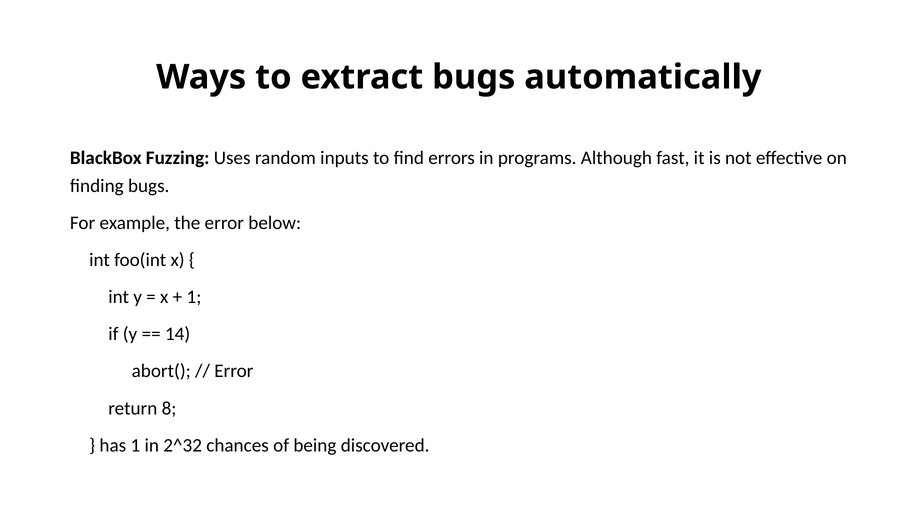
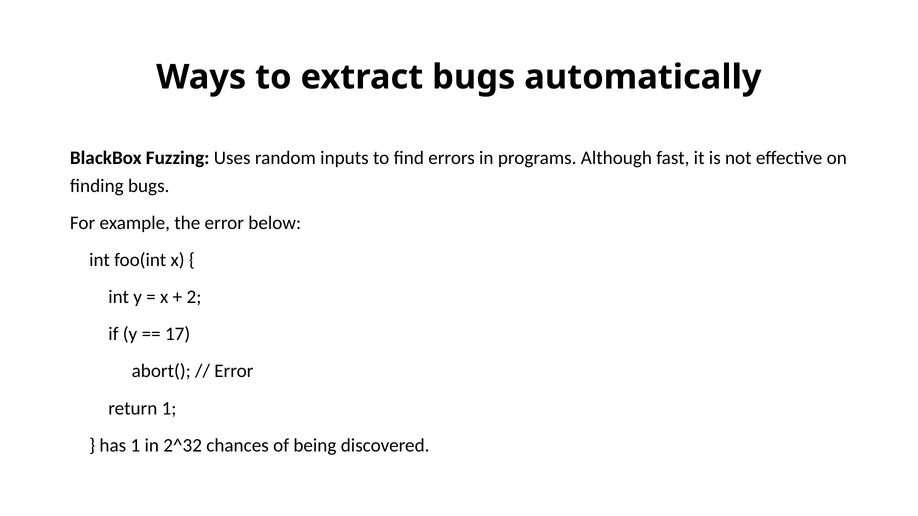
1 at (194, 297): 1 -> 2
14: 14 -> 17
return 8: 8 -> 1
